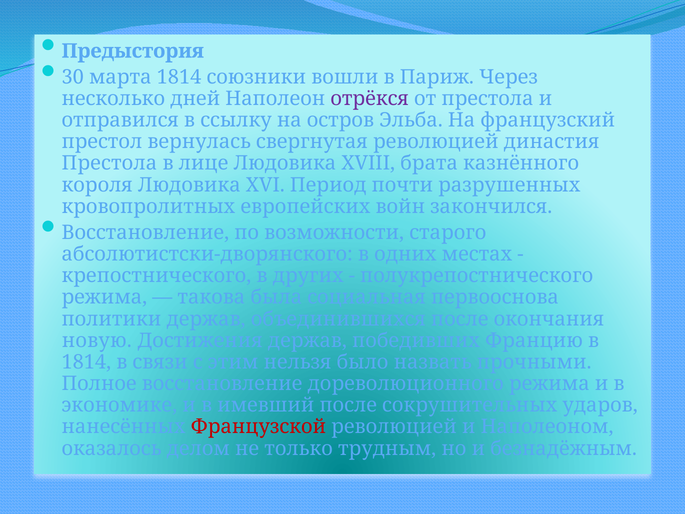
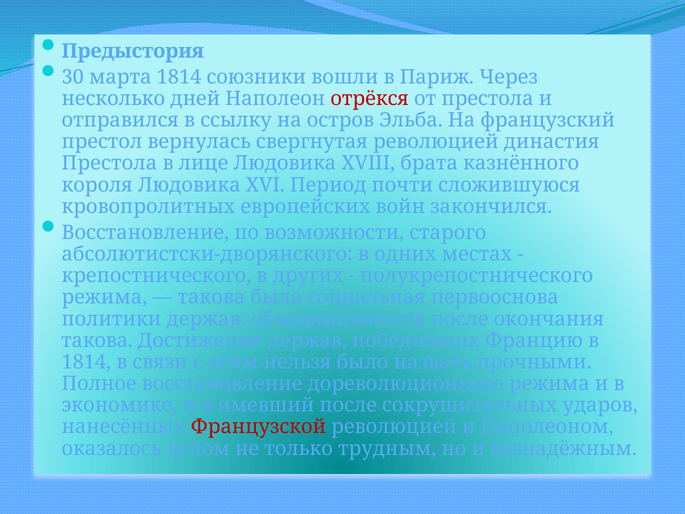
отрёкся colour: purple -> red
разрушенных: разрушенных -> сложившуюся
новую at (97, 340): новую -> такова
